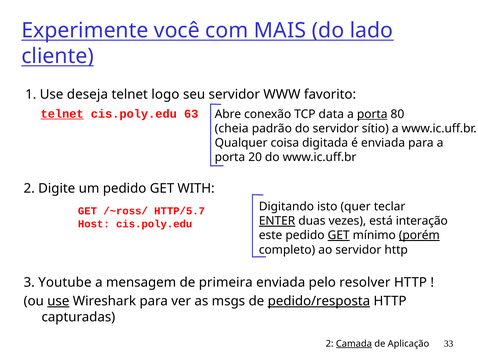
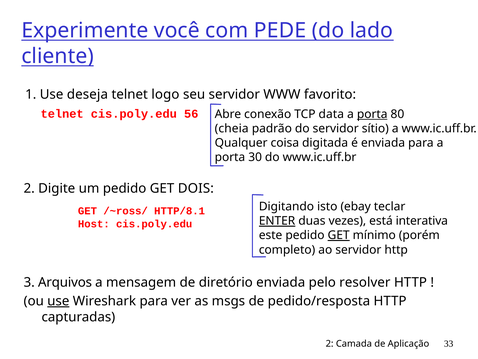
MAIS: MAIS -> PEDE
telnet at (62, 114) underline: present -> none
63: 63 -> 56
20: 20 -> 30
WITH: WITH -> DOIS
quer: quer -> ebay
HTTP/5.7: HTTP/5.7 -> HTTP/8.1
interação: interação -> interativa
porém underline: present -> none
Youtube: Youtube -> Arquivos
primeira: primeira -> diretório
pedido/resposta underline: present -> none
Camada underline: present -> none
